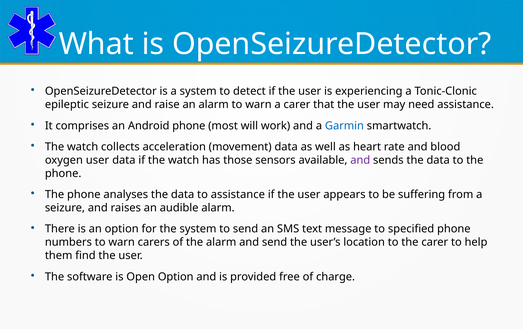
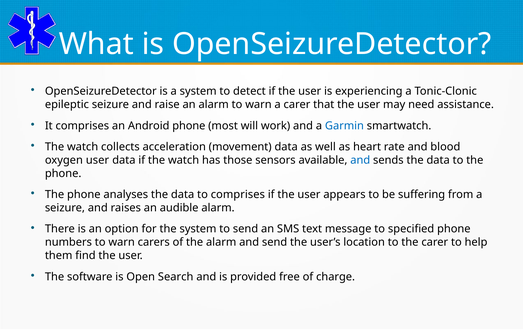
and at (360, 160) colour: purple -> blue
to assistance: assistance -> comprises
Open Option: Option -> Search
